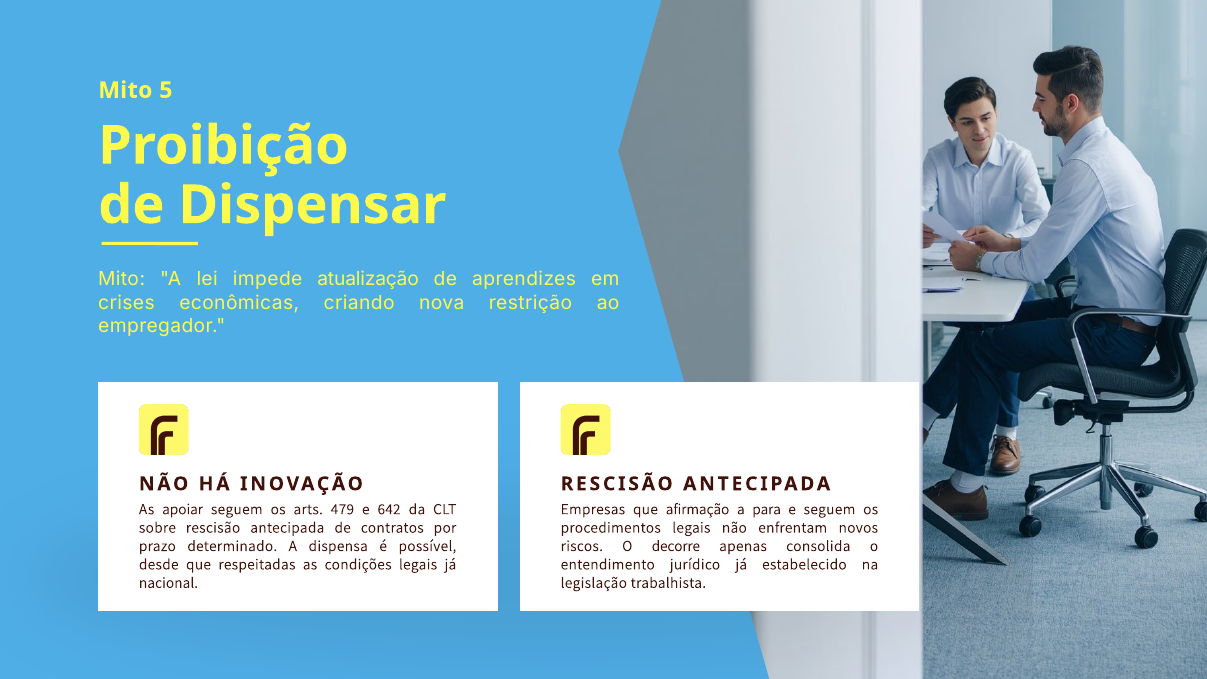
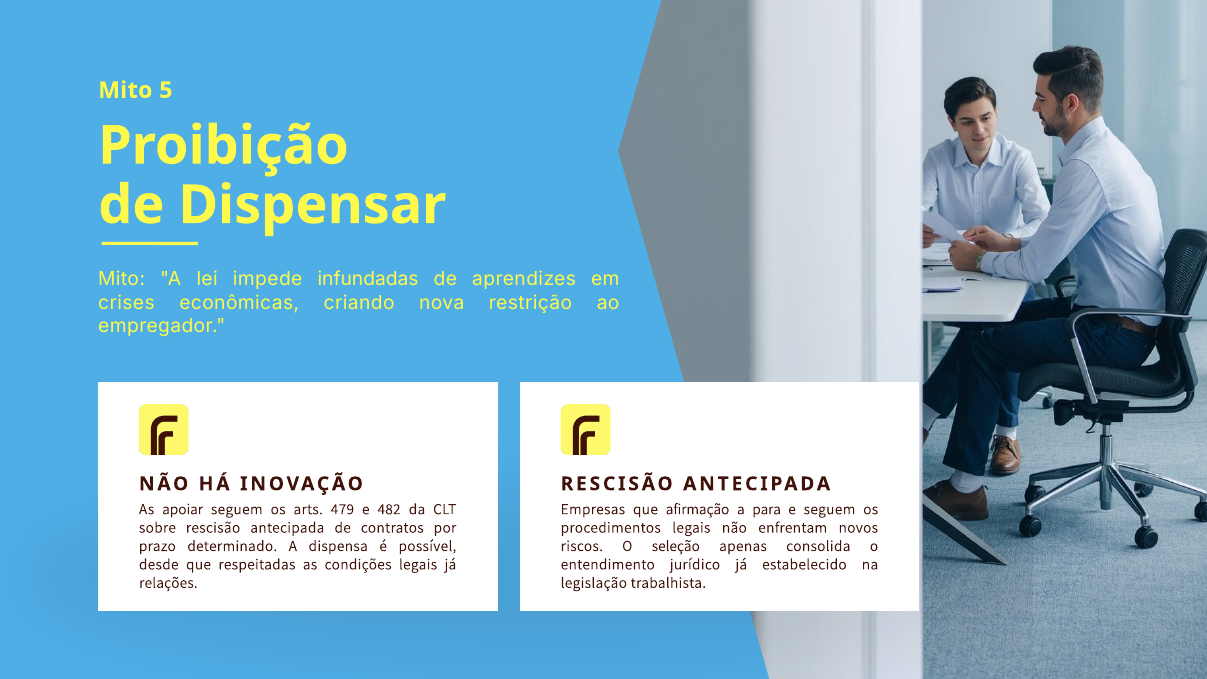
atualização: atualização -> infundadas
642: 642 -> 482
decorre: decorre -> seleção
nacional: nacional -> relações
